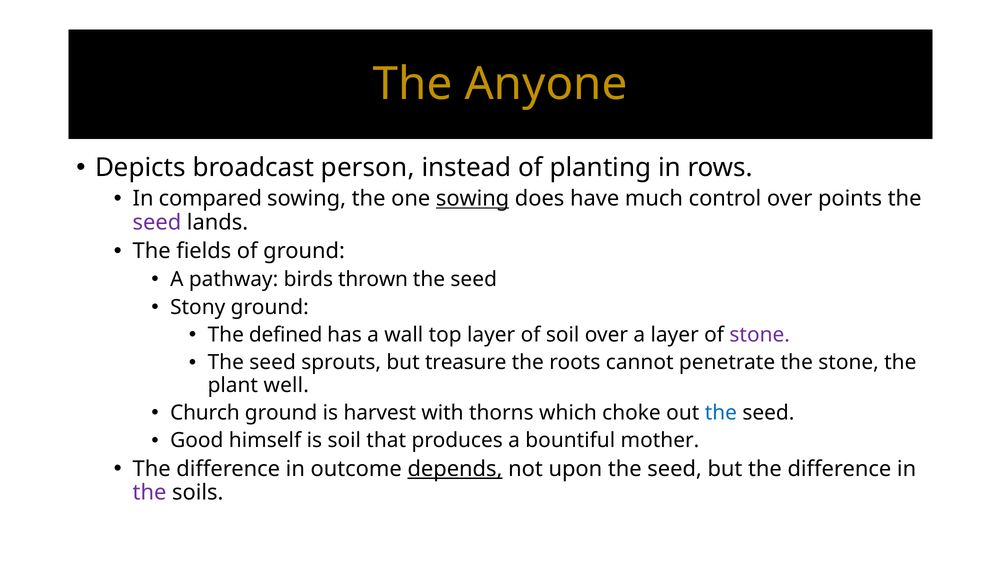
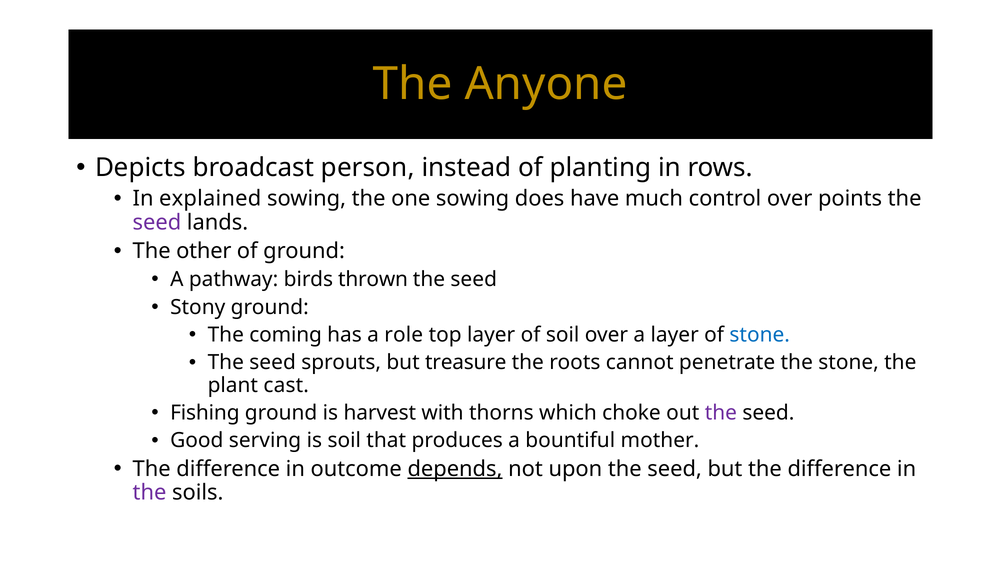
compared: compared -> explained
sowing at (473, 199) underline: present -> none
fields: fields -> other
defined: defined -> coming
wall: wall -> role
stone at (760, 335) colour: purple -> blue
well: well -> cast
Church: Church -> Fishing
the at (721, 413) colour: blue -> purple
himself: himself -> serving
